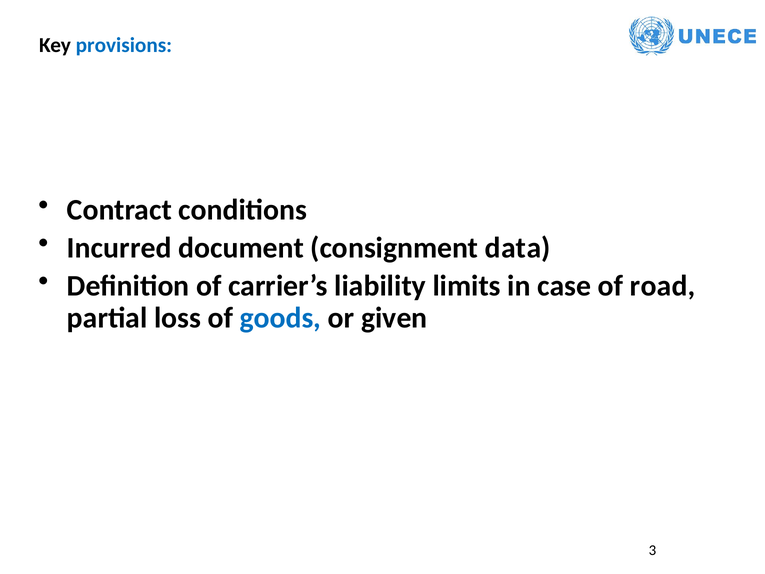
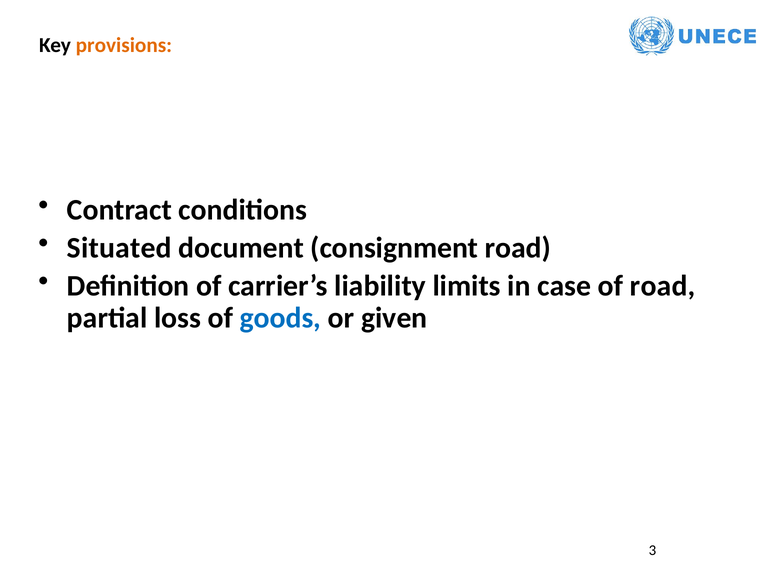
provisions colour: blue -> orange
Incurred: Incurred -> Situated
consignment data: data -> road
